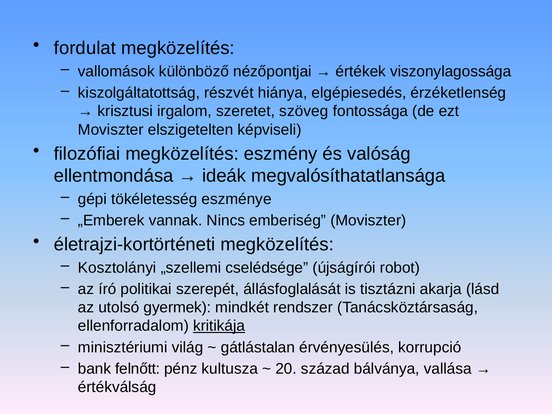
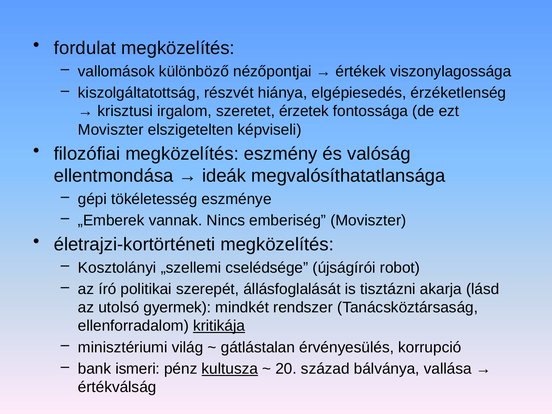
szöveg: szöveg -> érzetek
felnőtt: felnőtt -> ismeri
kultusza underline: none -> present
